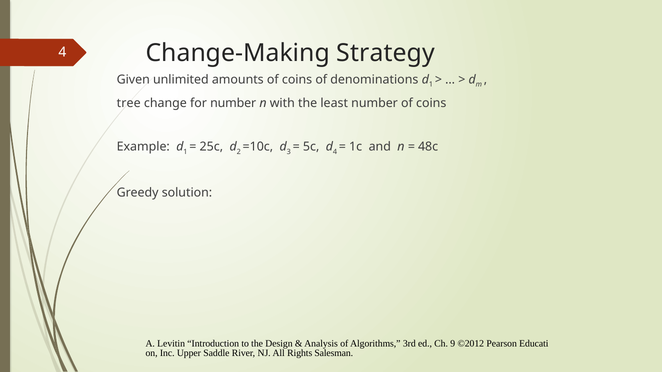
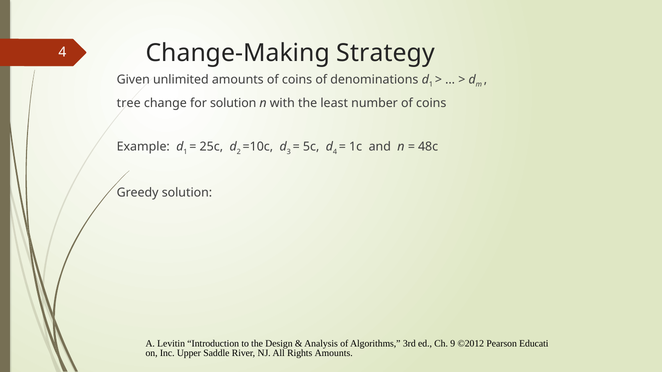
for number: number -> solution
Rights Salesman: Salesman -> Amounts
